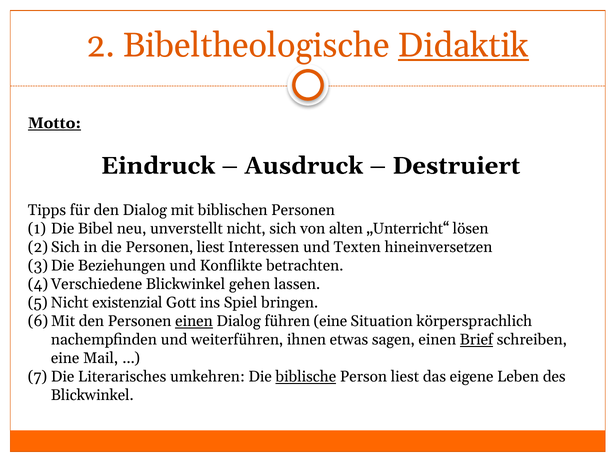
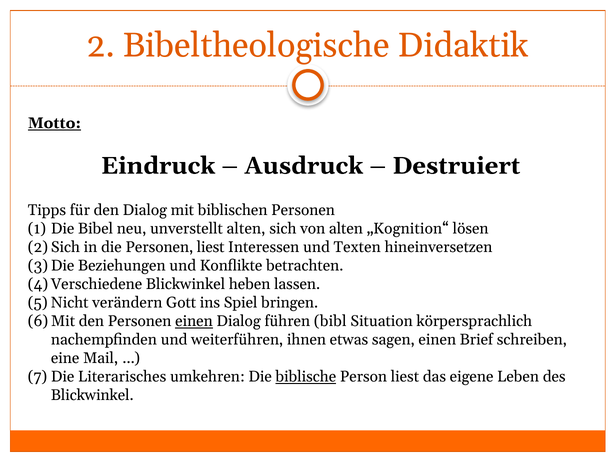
Didaktik underline: present -> none
unverstellt nicht: nicht -> alten
„Unterricht“: „Unterricht“ -> „Kognition“
gehen: gehen -> heben
existenzial: existenzial -> verändern
führen eine: eine -> bibl
Brief underline: present -> none
